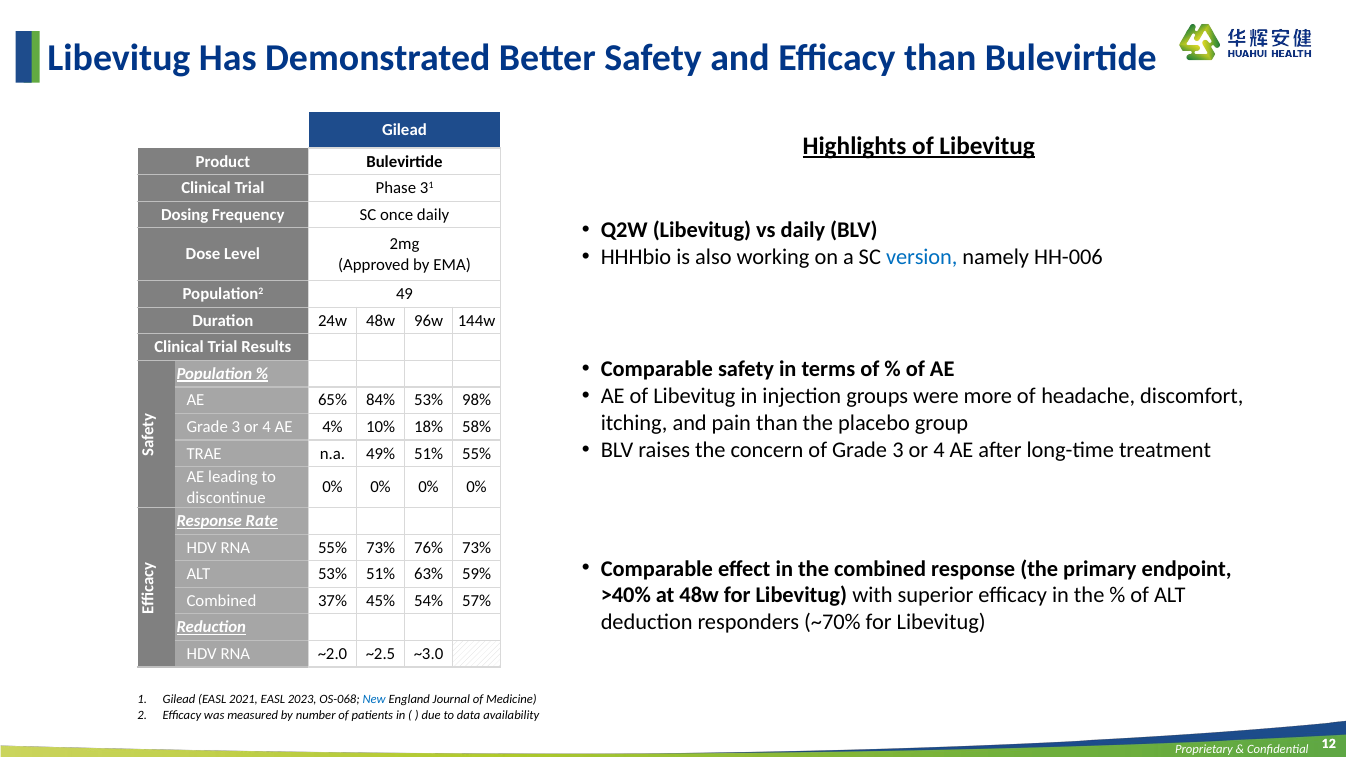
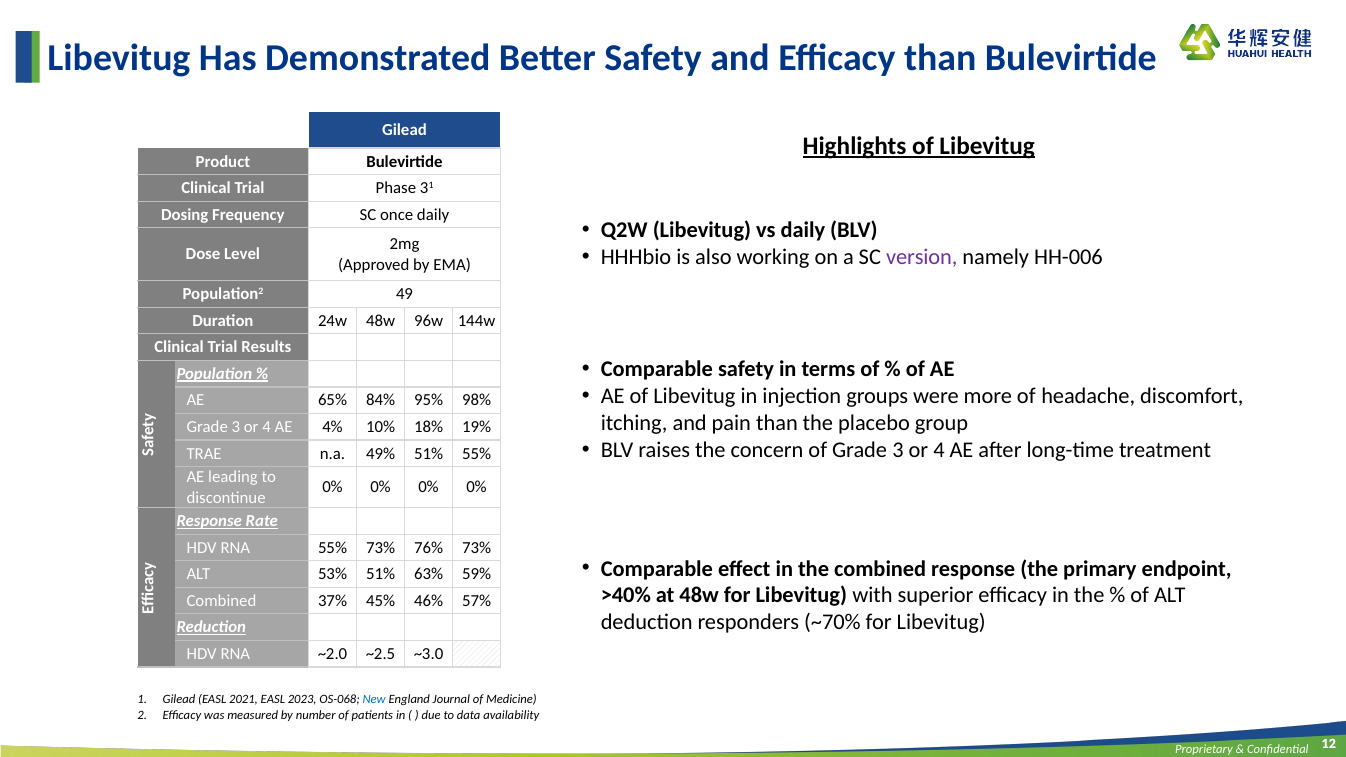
version colour: blue -> purple
84% 53%: 53% -> 95%
58%: 58% -> 19%
54%: 54% -> 46%
